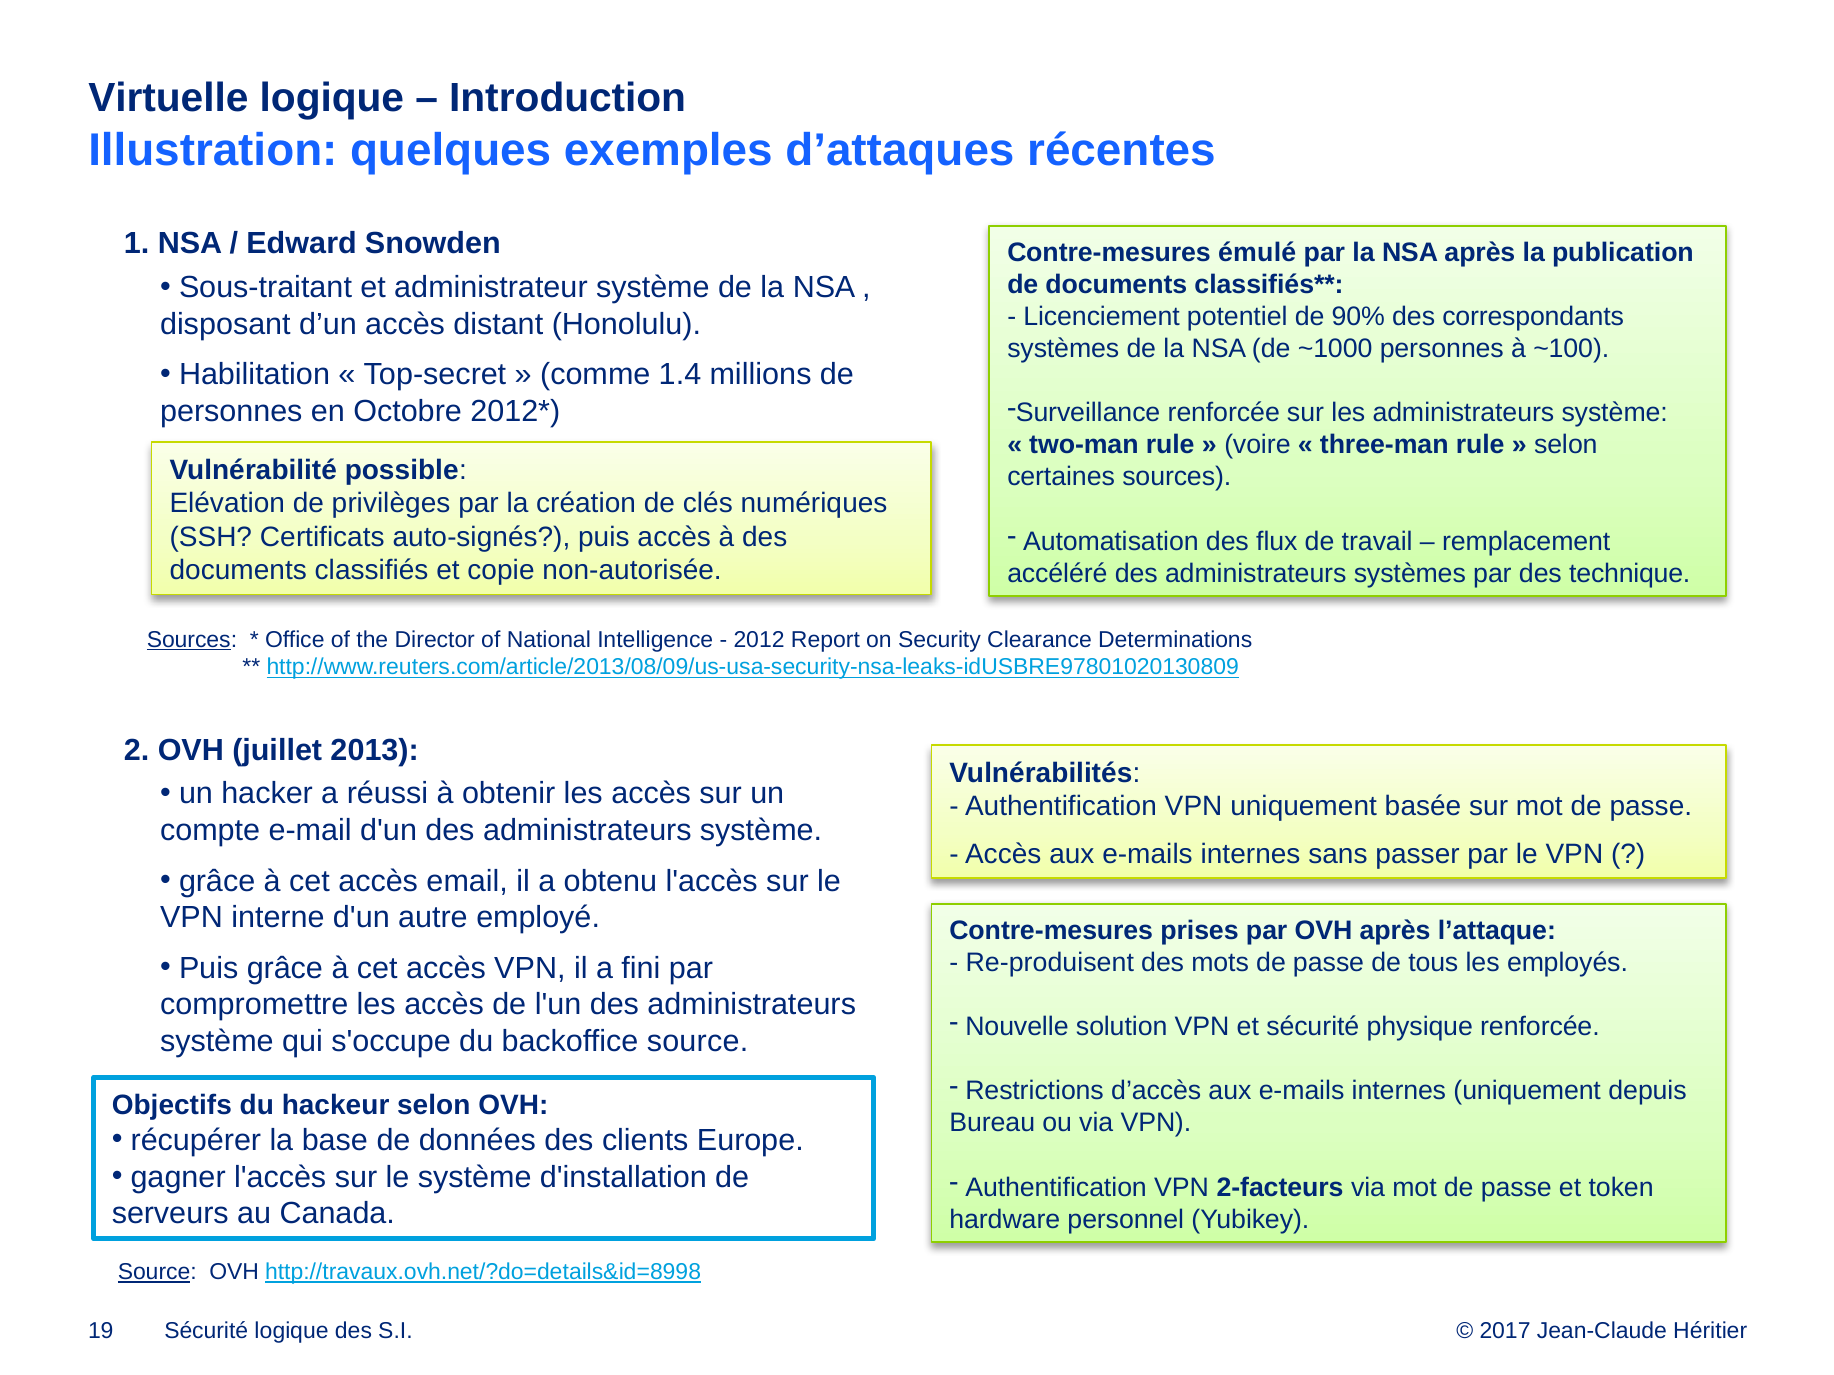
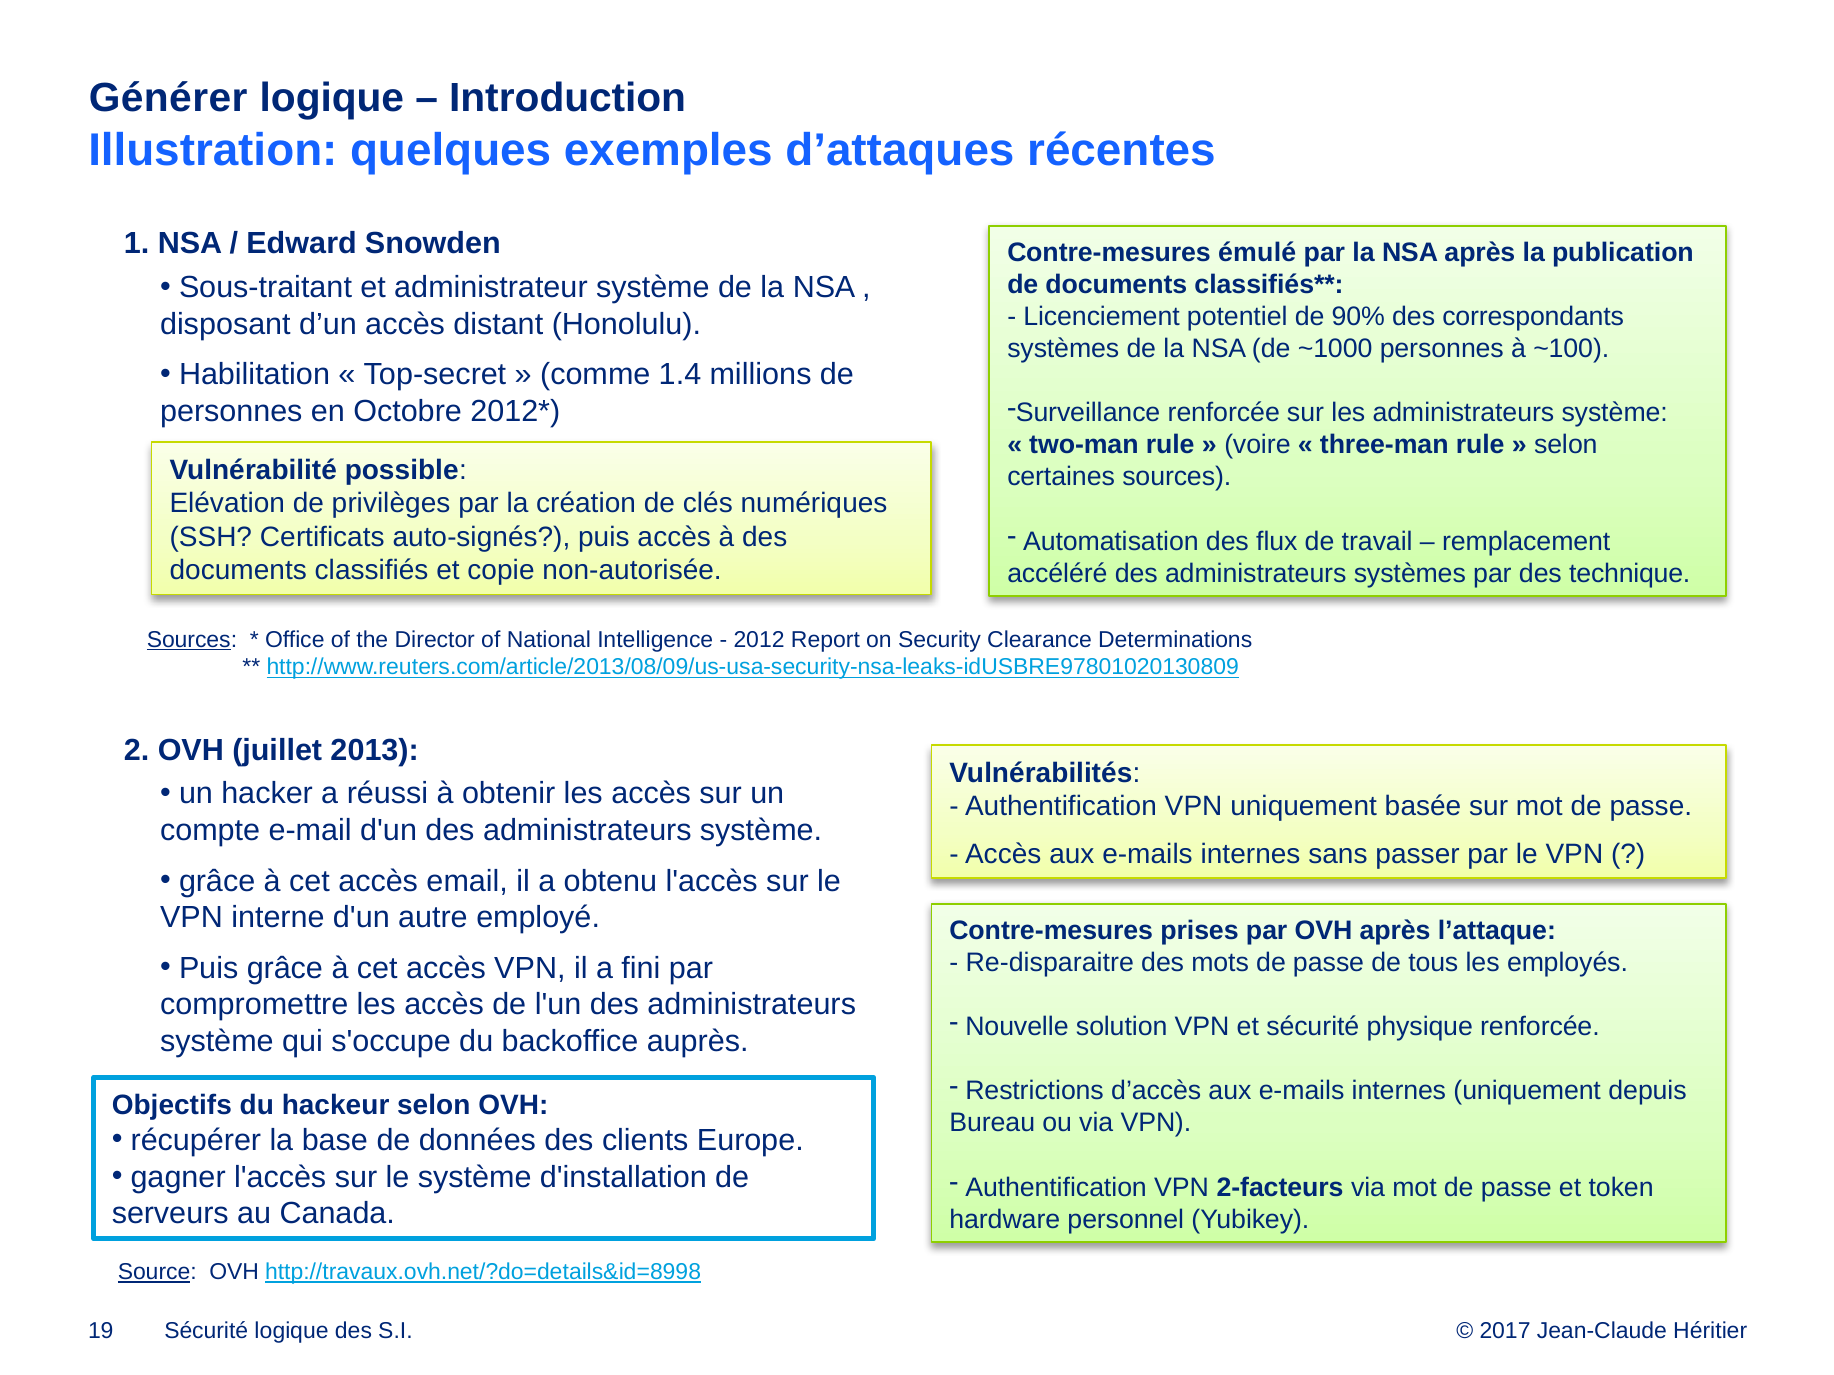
Virtuelle: Virtuelle -> Générer
Re-produisent: Re-produisent -> Re-disparaitre
backoffice source: source -> auprès
